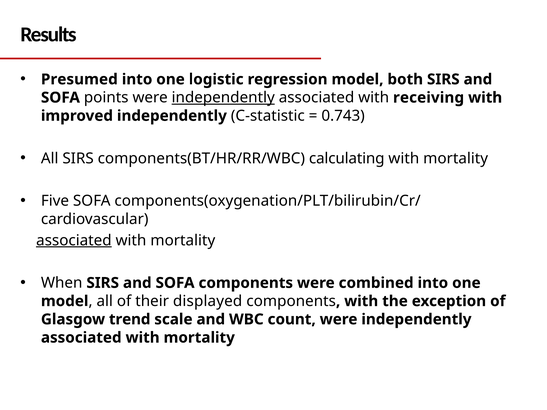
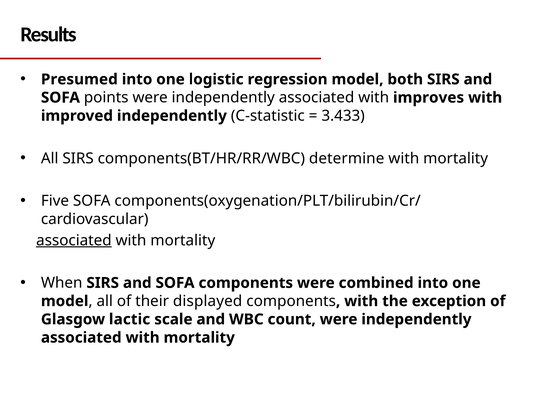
independently at (223, 98) underline: present -> none
receiving: receiving -> improves
0.743: 0.743 -> 3.433
calculating: calculating -> determine
trend: trend -> lactic
